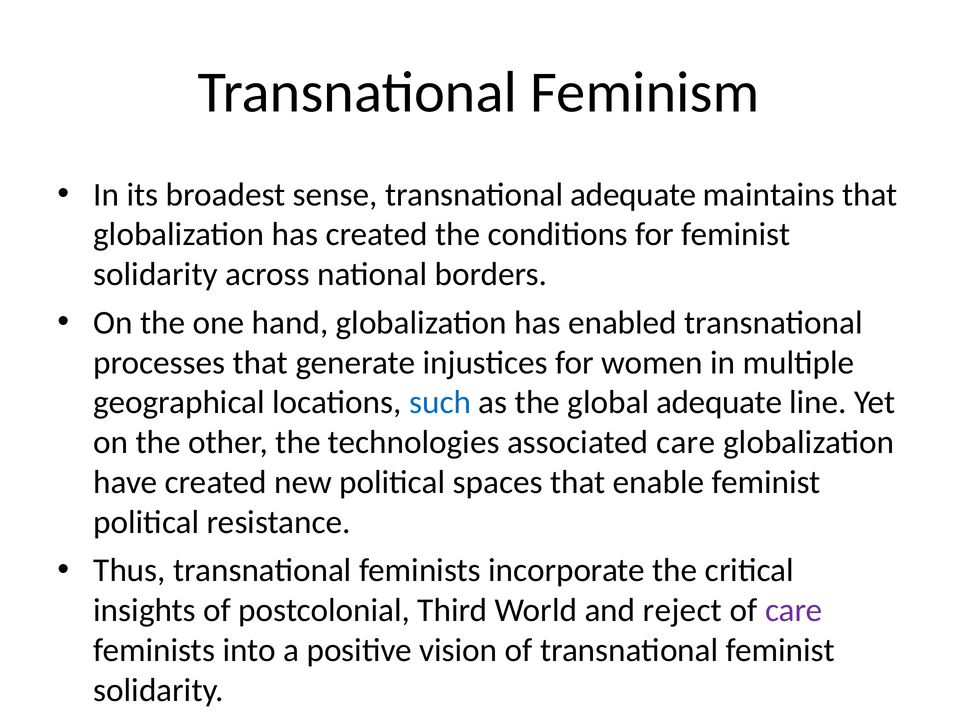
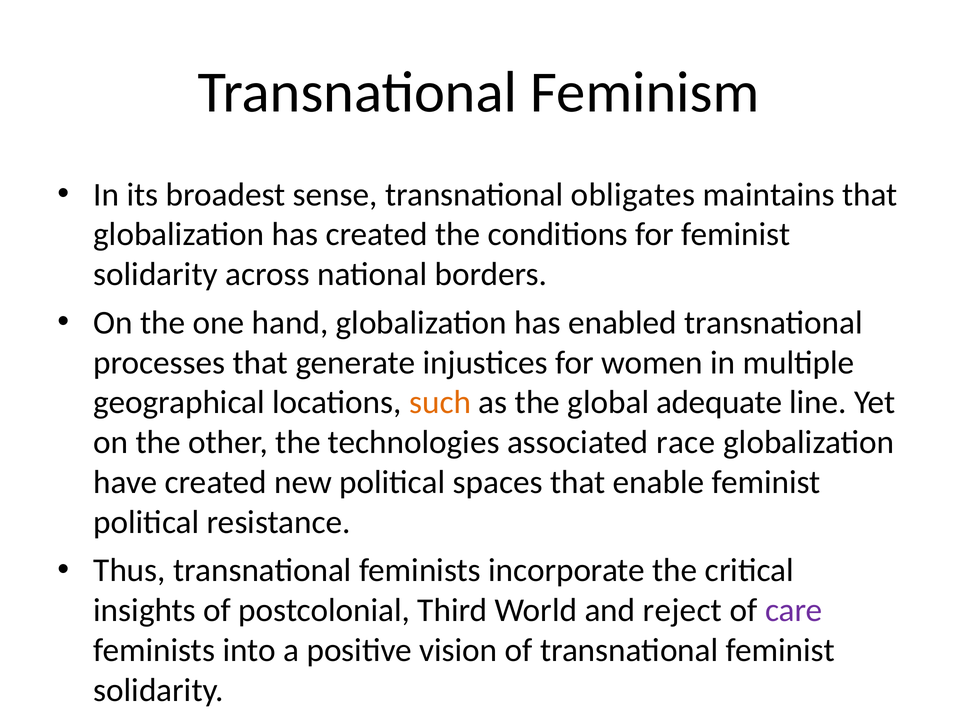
transnational adequate: adequate -> obligates
such colour: blue -> orange
associated care: care -> race
